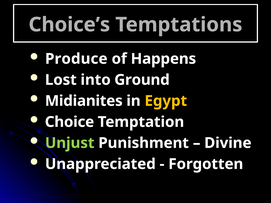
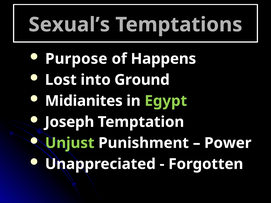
Choice’s: Choice’s -> Sexual’s
Produce: Produce -> Purpose
Egypt colour: yellow -> light green
Choice: Choice -> Joseph
Divine: Divine -> Power
